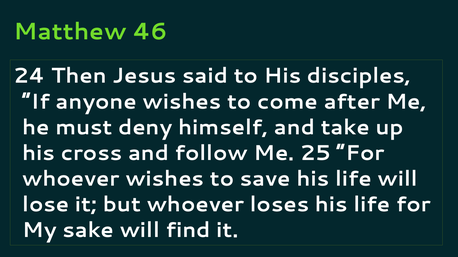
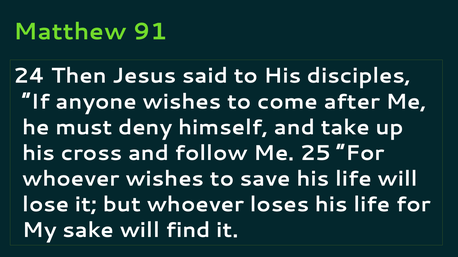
46: 46 -> 91
